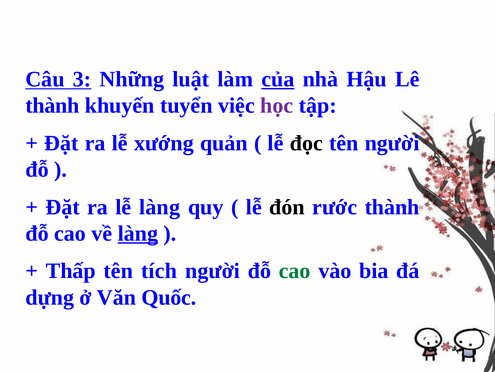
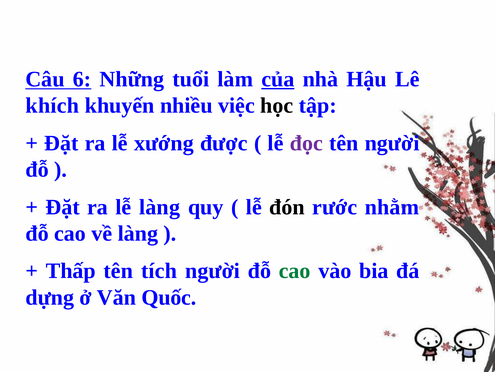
3: 3 -> 6
luật: luật -> tuổi
thành at (52, 105): thành -> khích
tuyển: tuyển -> nhiều
học colour: purple -> black
quản: quản -> được
đọc colour: black -> purple
rước thành: thành -> nhằm
làng at (138, 233) underline: present -> none
